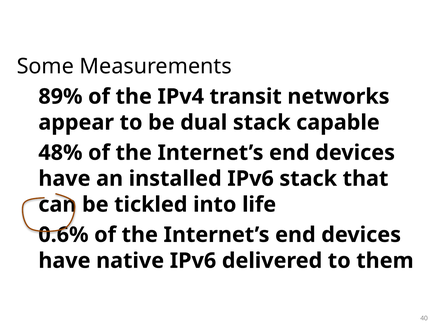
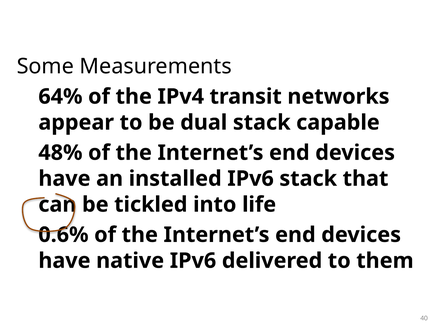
89%: 89% -> 64%
